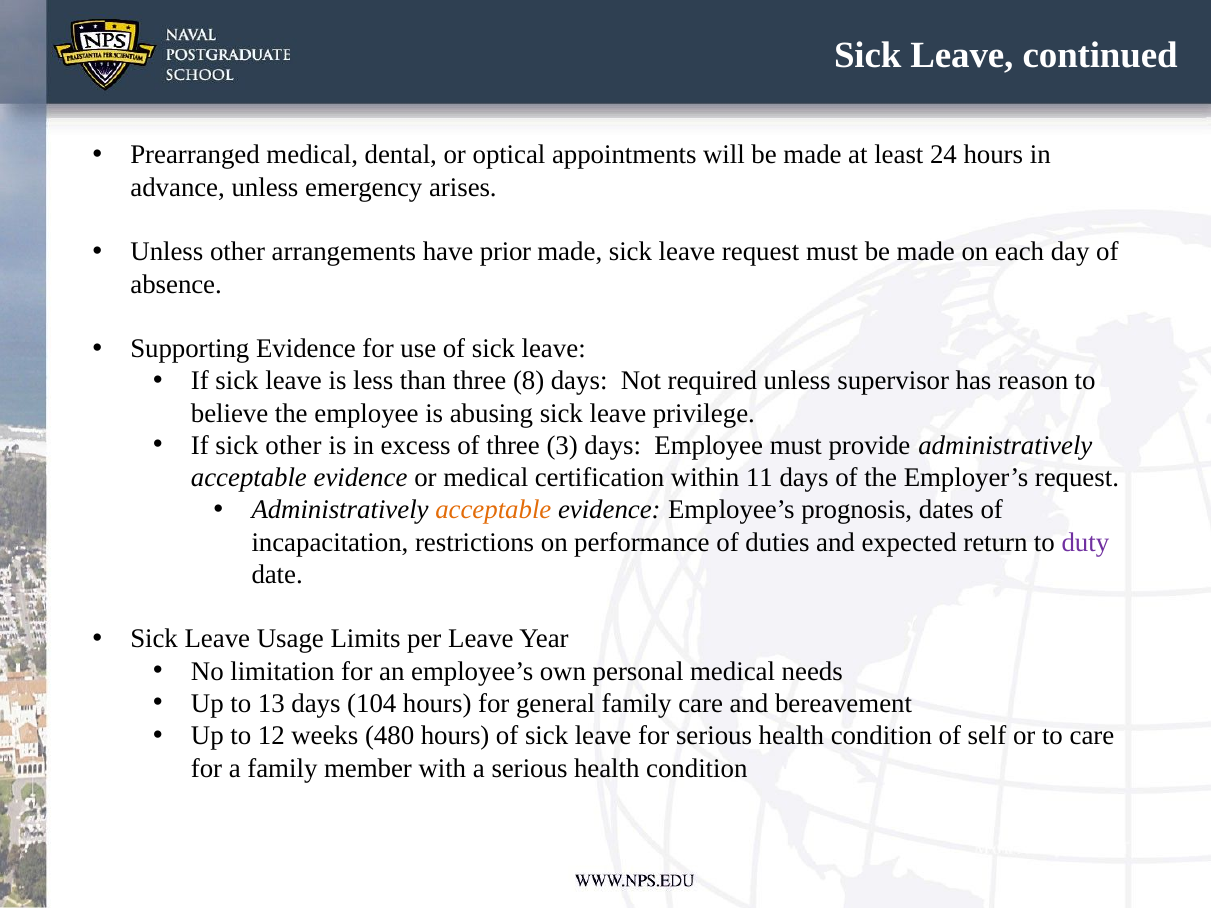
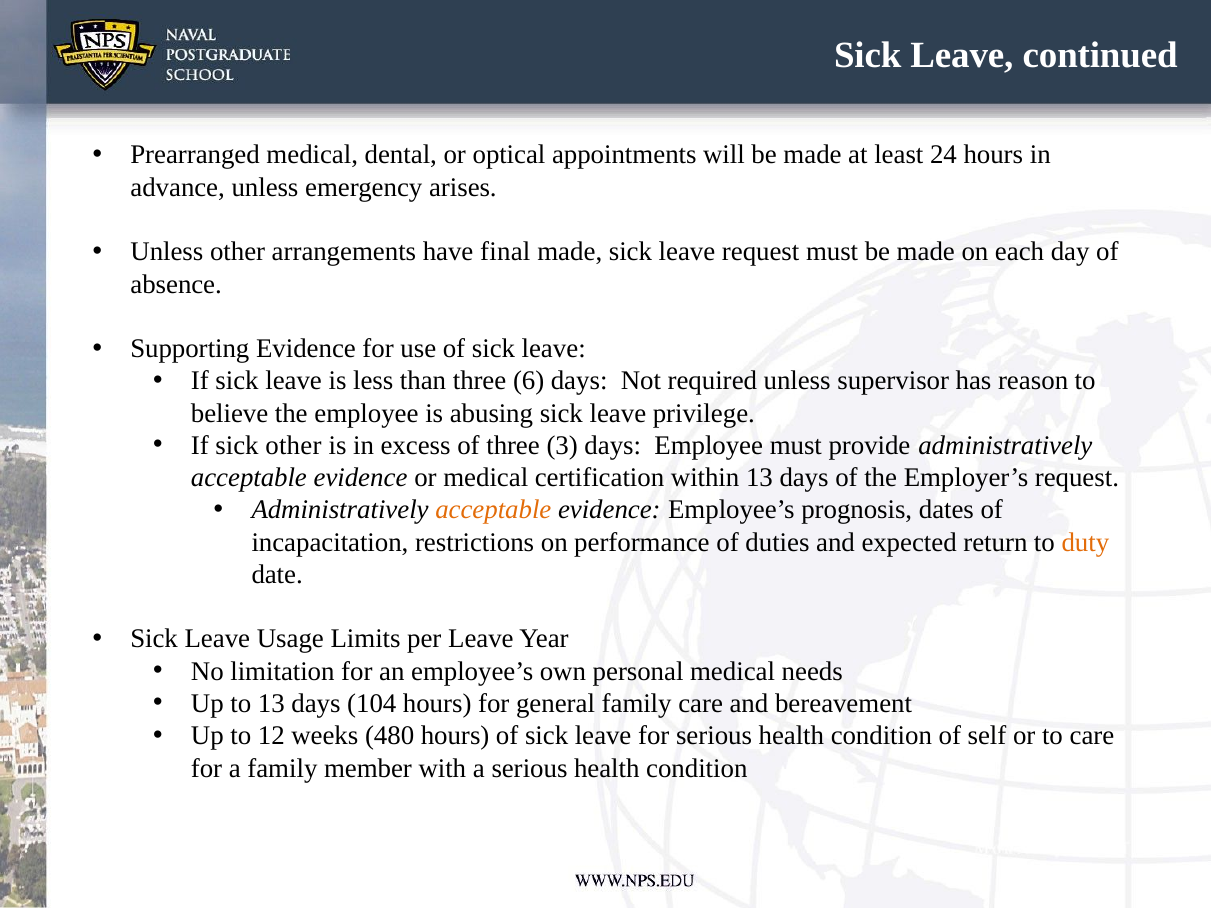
prior: prior -> final
8: 8 -> 6
within 11: 11 -> 13
duty colour: purple -> orange
